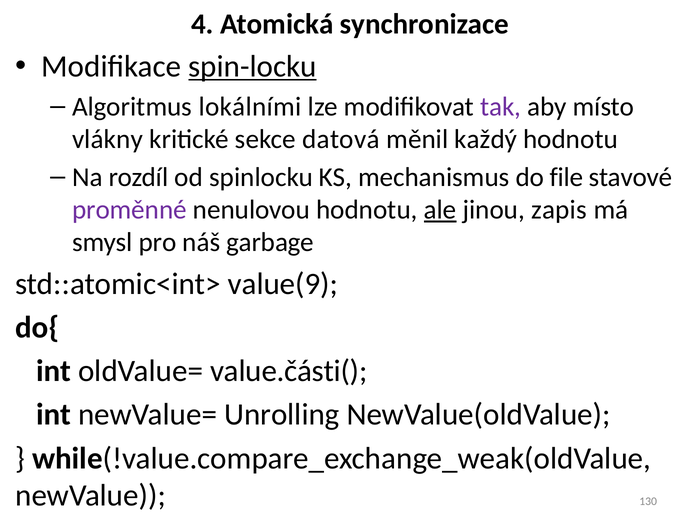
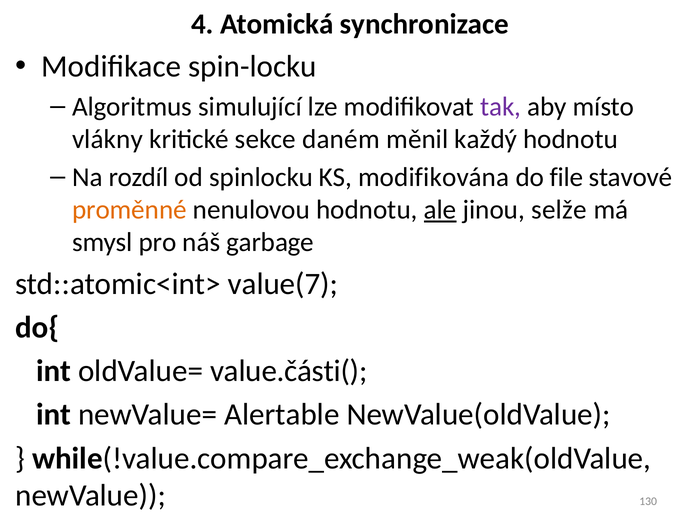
spin-locku underline: present -> none
lokálními: lokálními -> simulující
datová: datová -> daném
mechanismus: mechanismus -> modifikována
proměnné colour: purple -> orange
zapis: zapis -> selže
value(9: value(9 -> value(7
Unrolling: Unrolling -> Alertable
